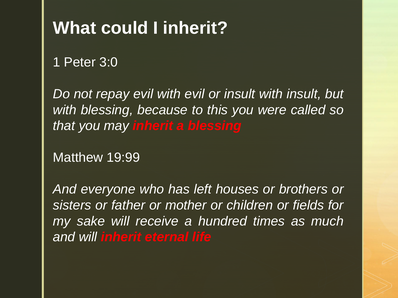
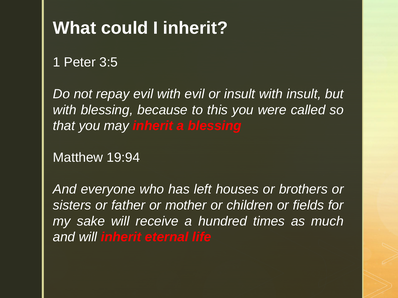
3:0: 3:0 -> 3:5
19:99: 19:99 -> 19:94
